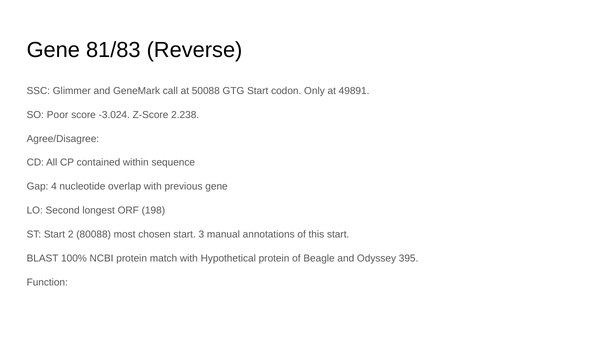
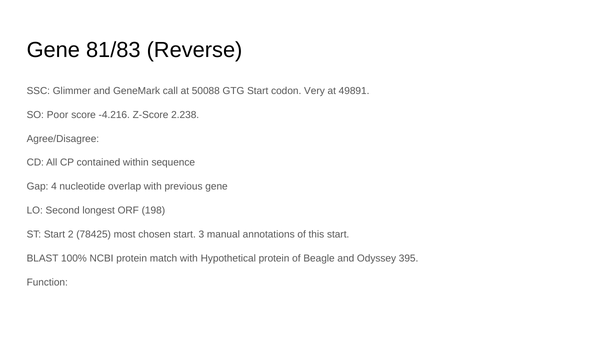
Only: Only -> Very
-3.024: -3.024 -> -4.216
80088: 80088 -> 78425
